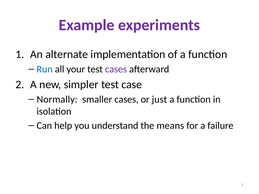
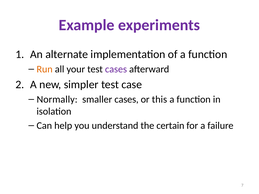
Run colour: blue -> orange
just: just -> this
means: means -> certain
